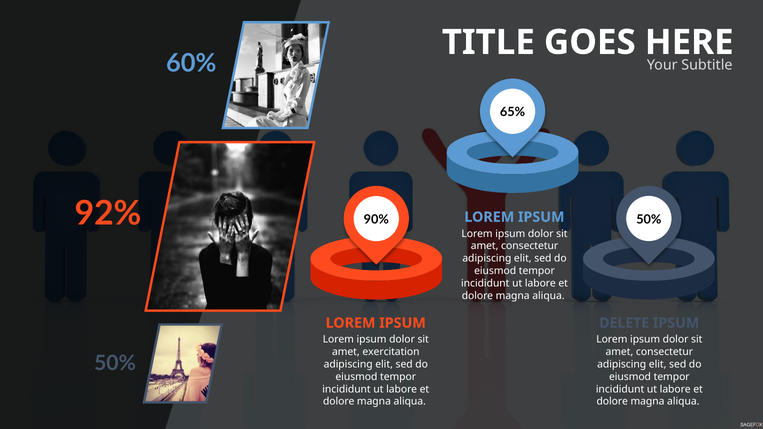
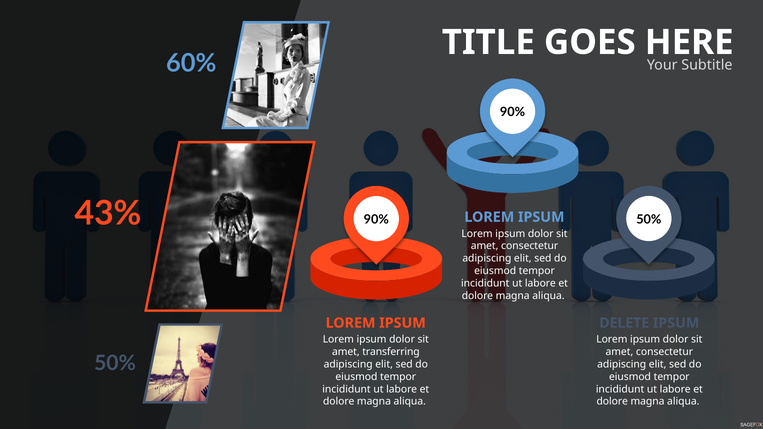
65% at (513, 112): 65% -> 90%
92%: 92% -> 43%
exercitation: exercitation -> transferring
